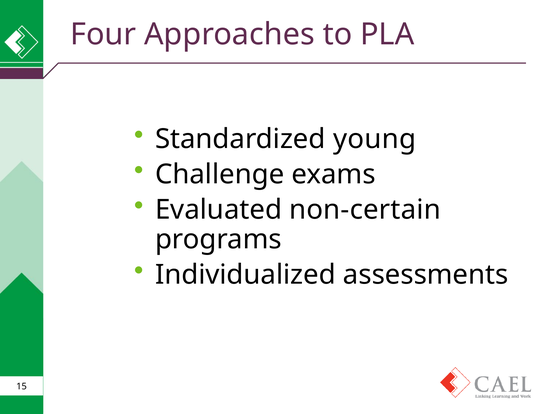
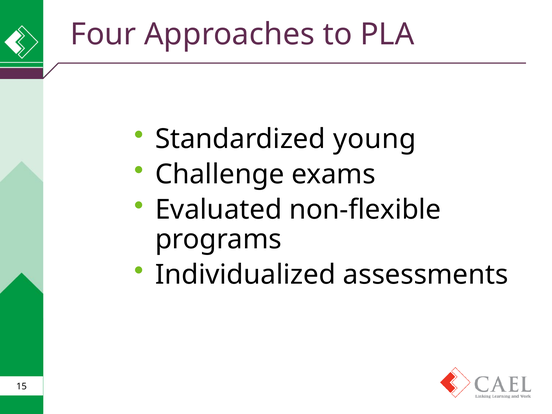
non-certain: non-certain -> non-flexible
